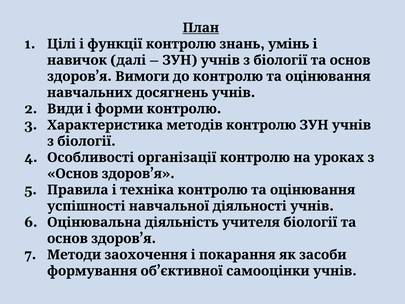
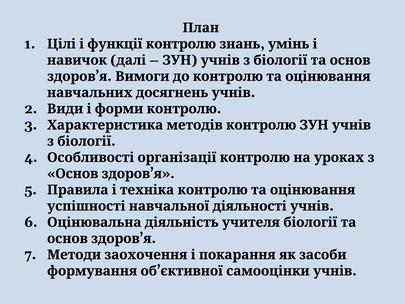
План underline: present -> none
